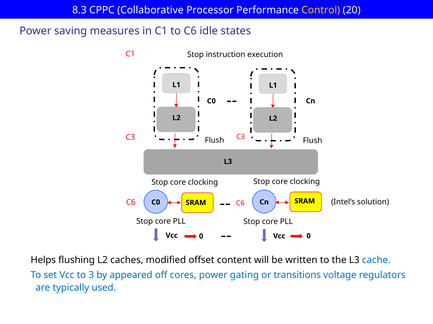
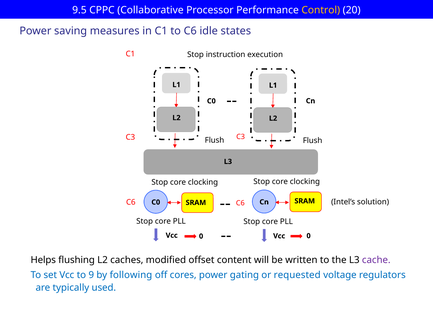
8.3: 8.3 -> 9.5
cache colour: blue -> purple
3: 3 -> 9
appeared: appeared -> following
transitions: transitions -> requested
